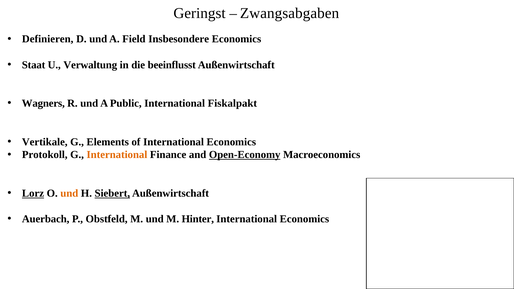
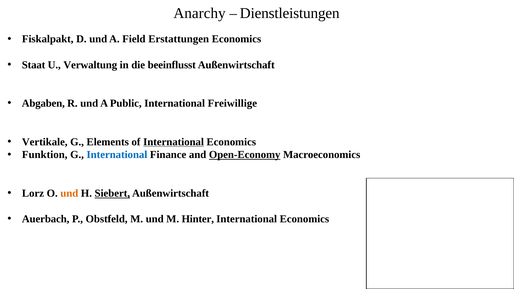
Geringst: Geringst -> Anarchy
Zwangsabgaben: Zwangsabgaben -> Dienstleistungen
Definieren: Definieren -> Fiskalpakt
Insbesondere: Insbesondere -> Erstattungen
Wagners: Wagners -> Abgaben
Fiskalpakt: Fiskalpakt -> Freiwillige
International at (174, 142) underline: none -> present
Protokoll: Protokoll -> Funktion
International at (117, 155) colour: orange -> blue
Lorz underline: present -> none
